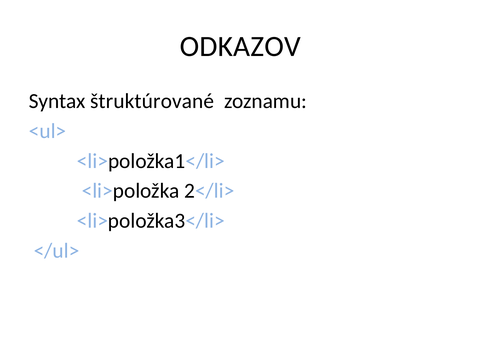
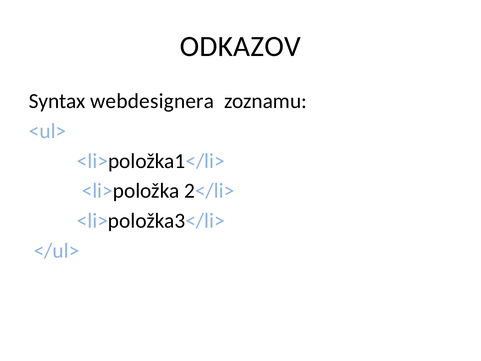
štruktúrované: štruktúrované -> webdesignera
